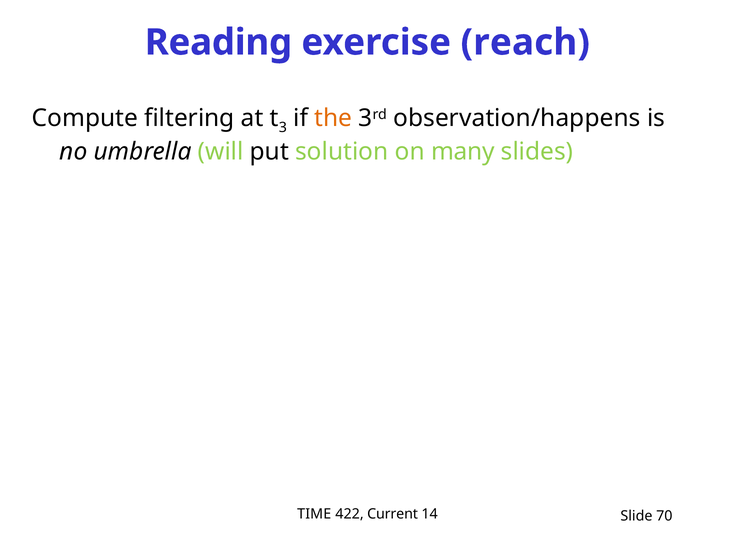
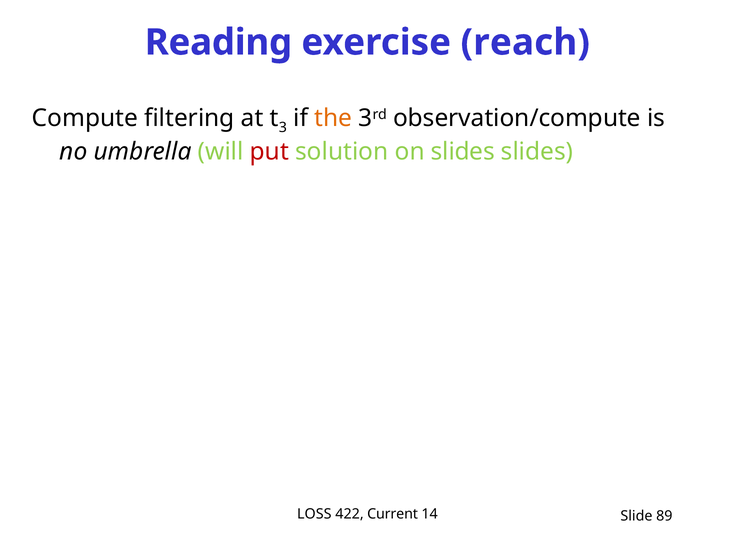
observation/happens: observation/happens -> observation/compute
put colour: black -> red
on many: many -> slides
TIME: TIME -> LOSS
70: 70 -> 89
